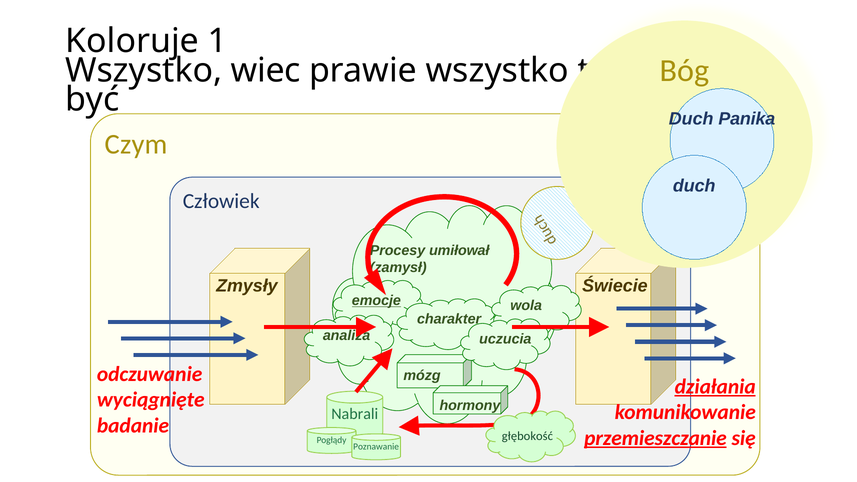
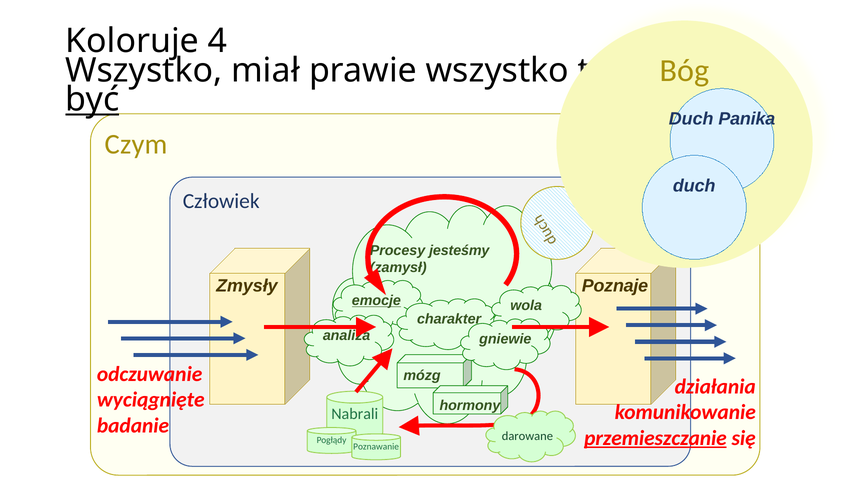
1: 1 -> 4
wiec: wiec -> miał
być underline: none -> present
umiłował: umiłował -> jesteśmy
Świecie: Świecie -> Poznaje
uczucia: uczucia -> gniewie
działania underline: present -> none
głębokość: głębokość -> darowane
